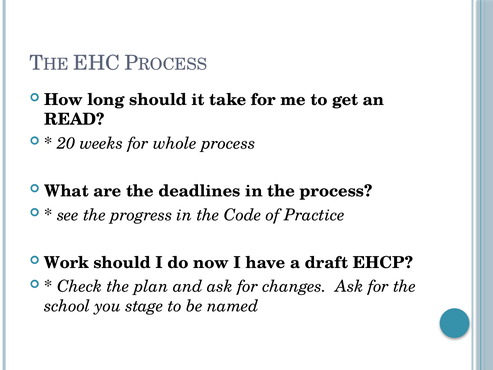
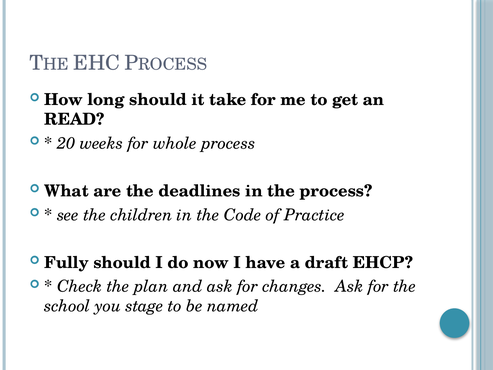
progress: progress -> children
Work: Work -> Fully
